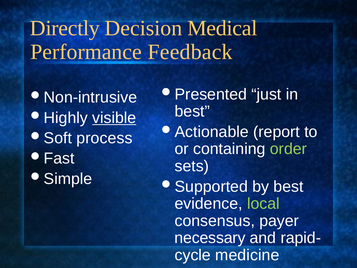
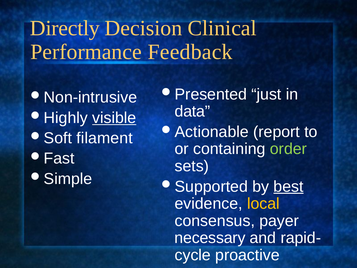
Medical: Medical -> Clinical
best at (192, 111): best -> data
process: process -> filament
best at (288, 186) underline: none -> present
local colour: light green -> yellow
medicine: medicine -> proactive
